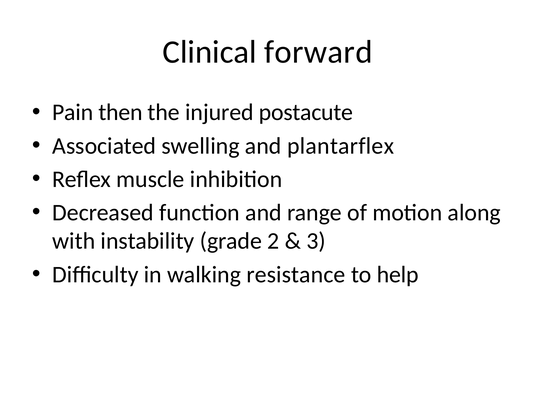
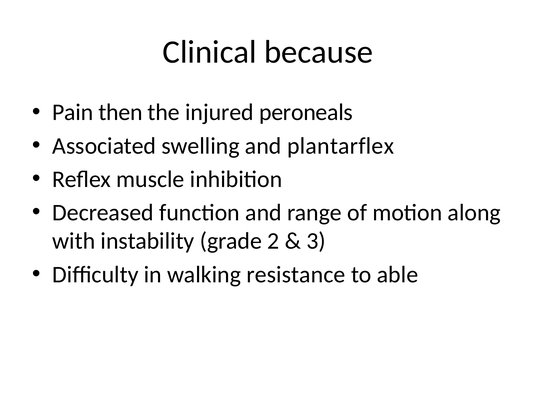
forward: forward -> because
postacute: postacute -> peroneals
help: help -> able
